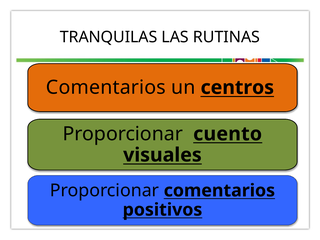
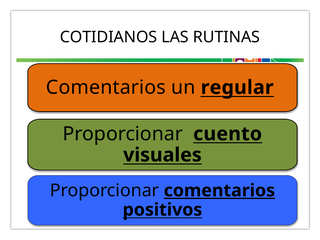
TRANQUILAS: TRANQUILAS -> COTIDIANOS
centros: centros -> regular
comentarios at (219, 191) underline: none -> present
